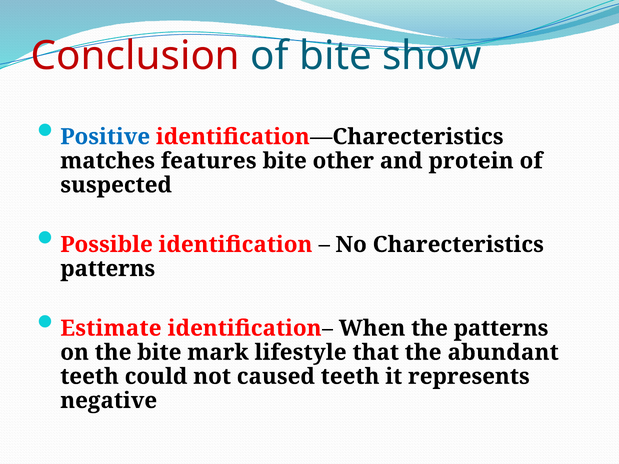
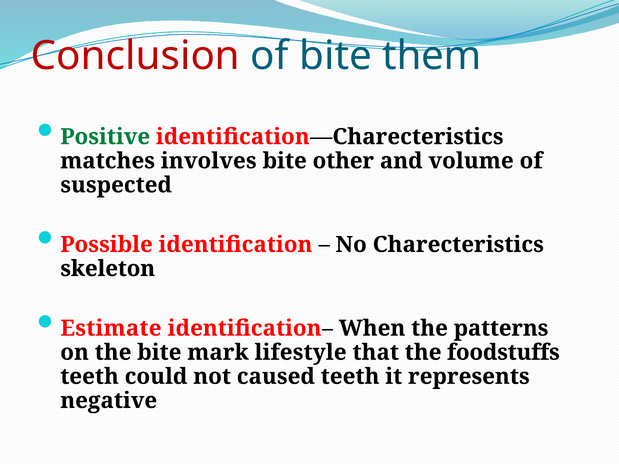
show: show -> them
Positive colour: blue -> green
features: features -> involves
protein: protein -> volume
patterns at (108, 269): patterns -> skeleton
abundant: abundant -> foodstuffs
